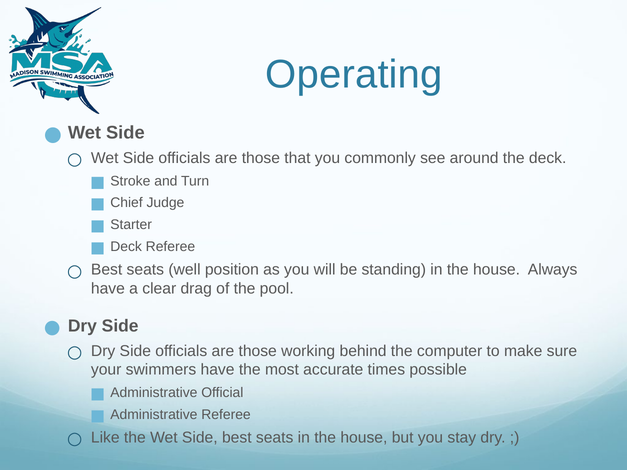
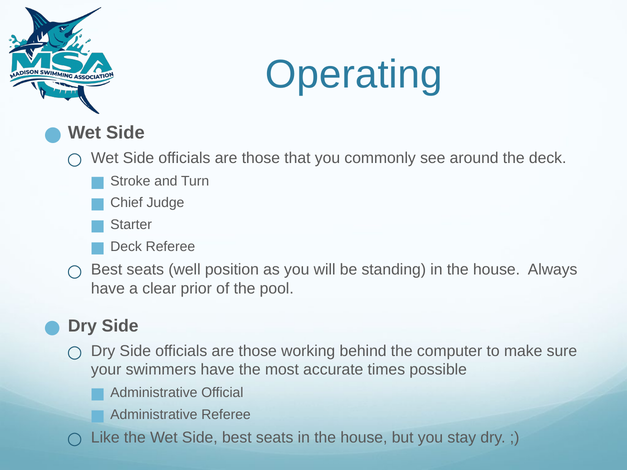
drag: drag -> prior
